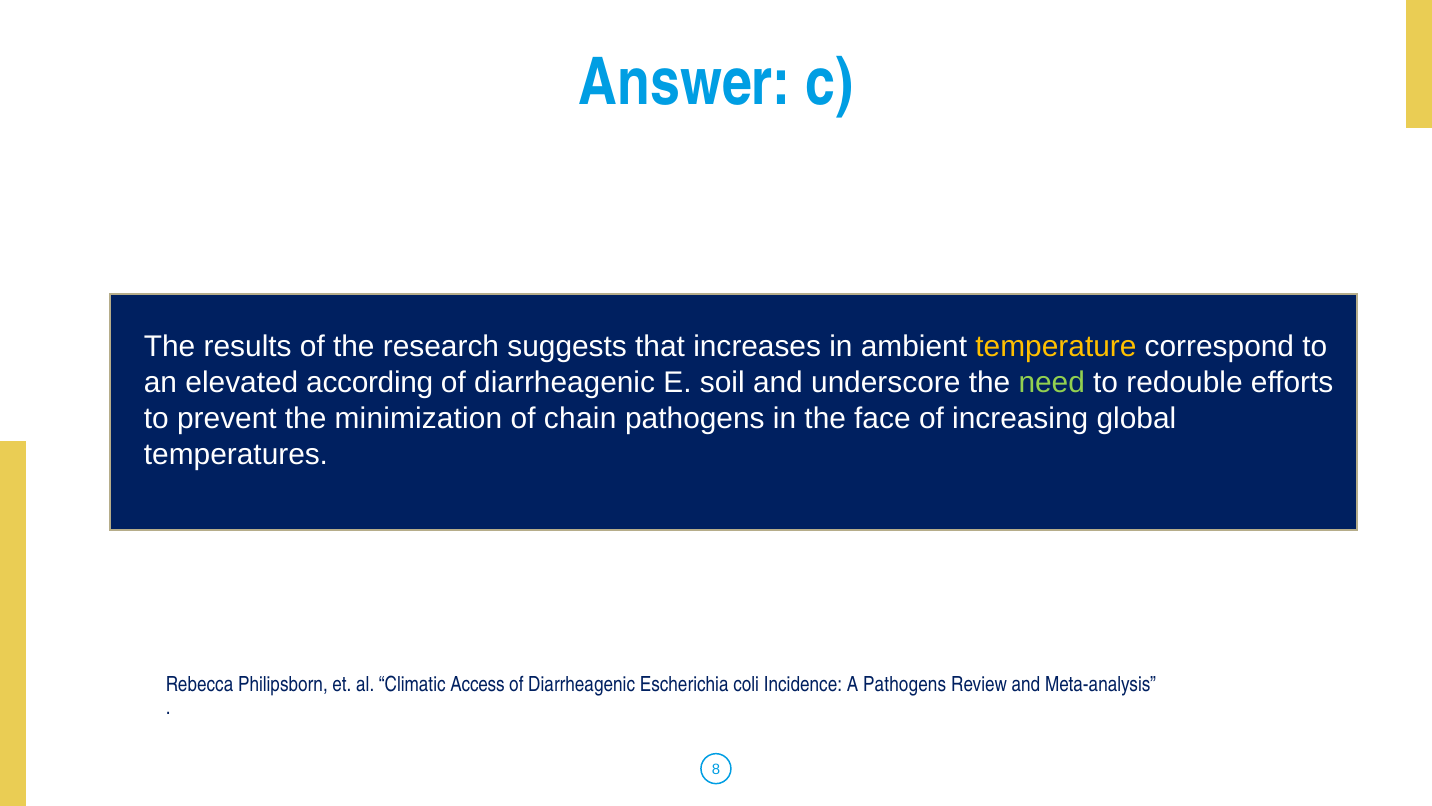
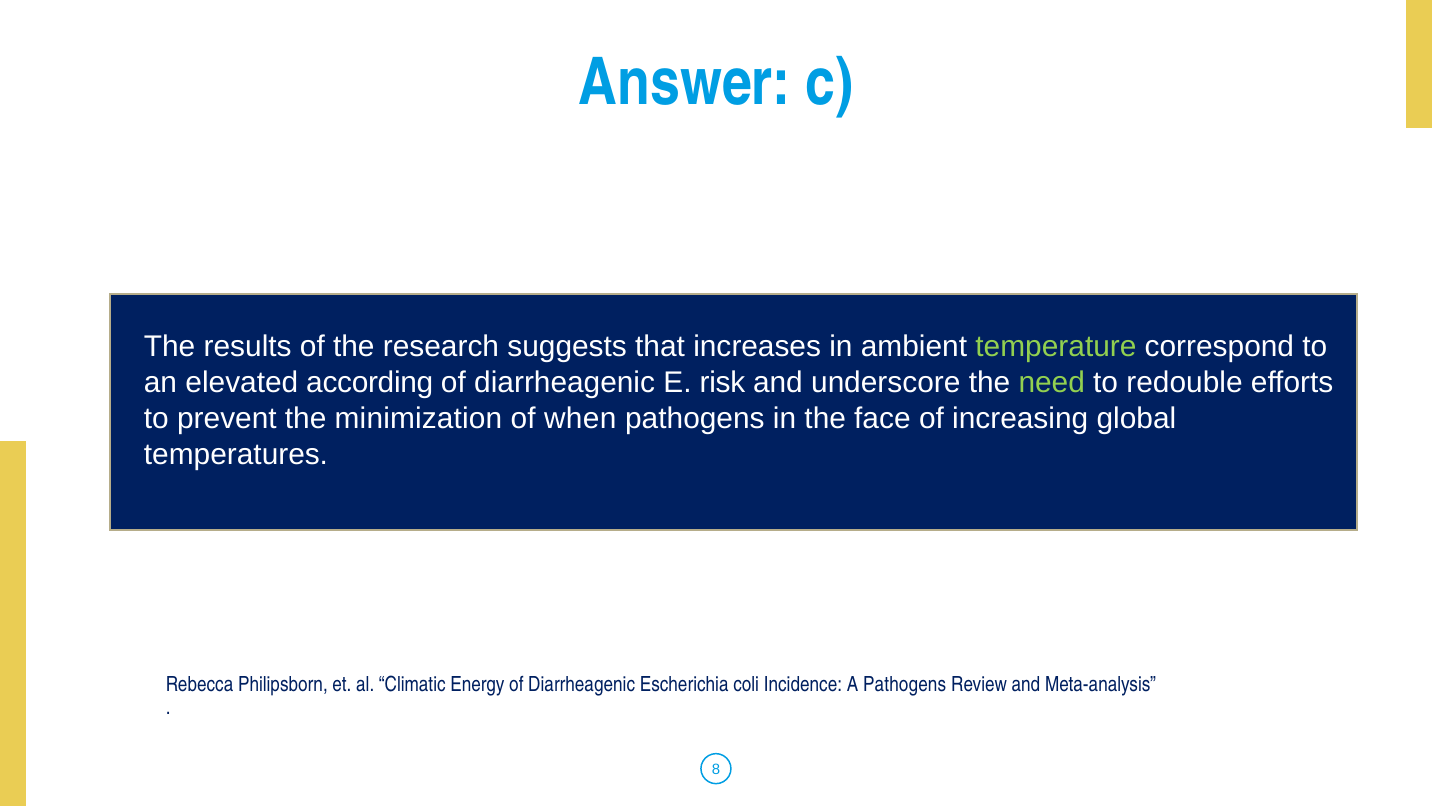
temperature colour: yellow -> light green
soil: soil -> risk
chain: chain -> when
Access: Access -> Energy
